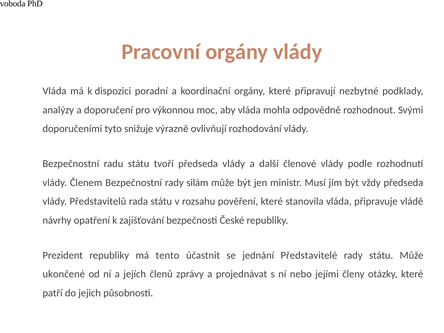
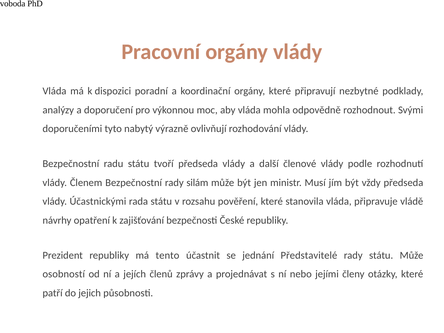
snižuje: snižuje -> nabytý
Představitelů: Představitelů -> Účastnickými
ukončené: ukončené -> osobností
